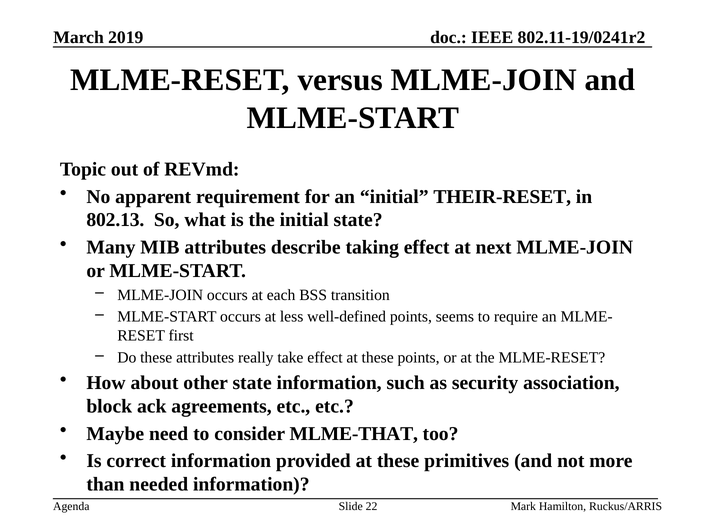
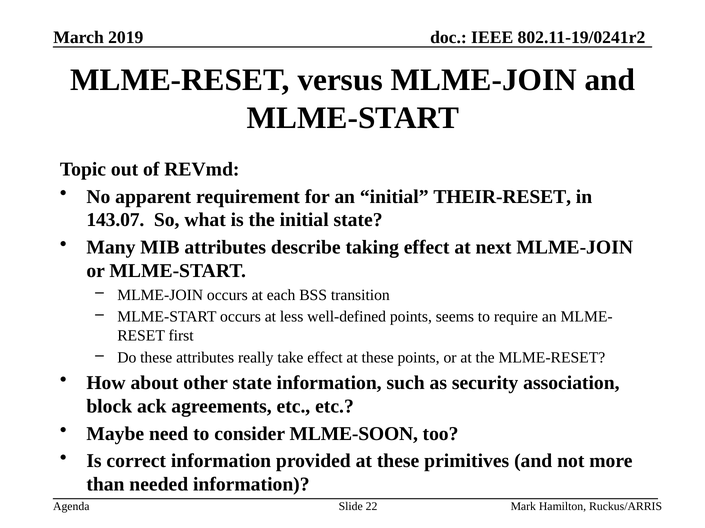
802.13: 802.13 -> 143.07
MLME-THAT: MLME-THAT -> MLME-SOON
